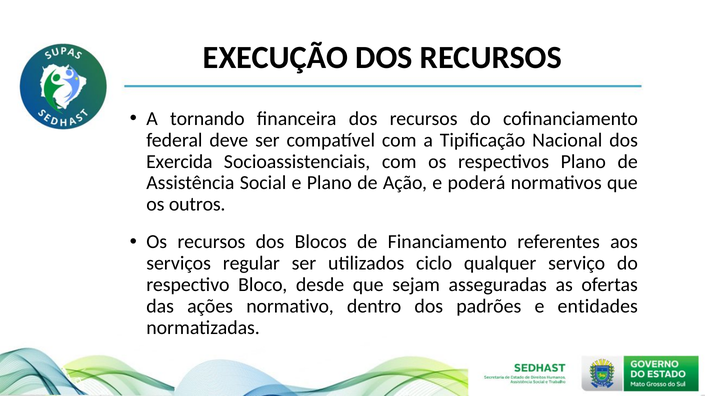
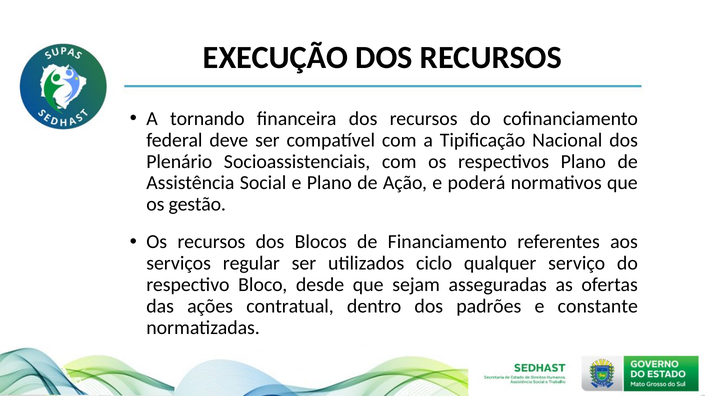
Exercida: Exercida -> Plenário
outros: outros -> gestão
normativo: normativo -> contratual
entidades: entidades -> constante
